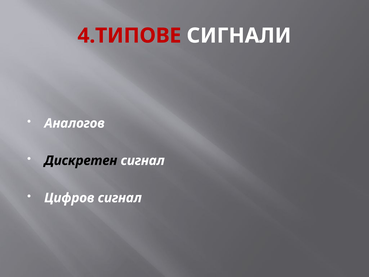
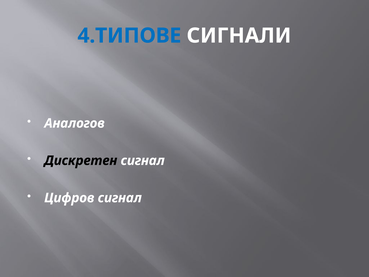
4.ТИПОВЕ colour: red -> blue
